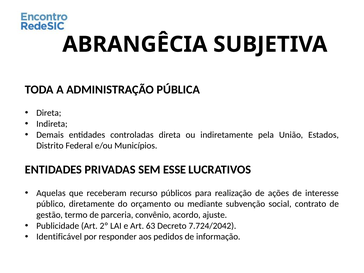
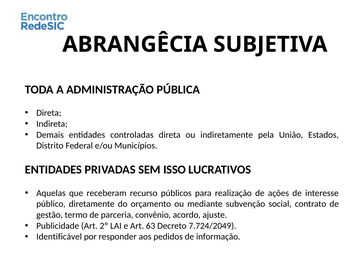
ESSE: ESSE -> ISSO
7.724/2042: 7.724/2042 -> 7.724/2049
